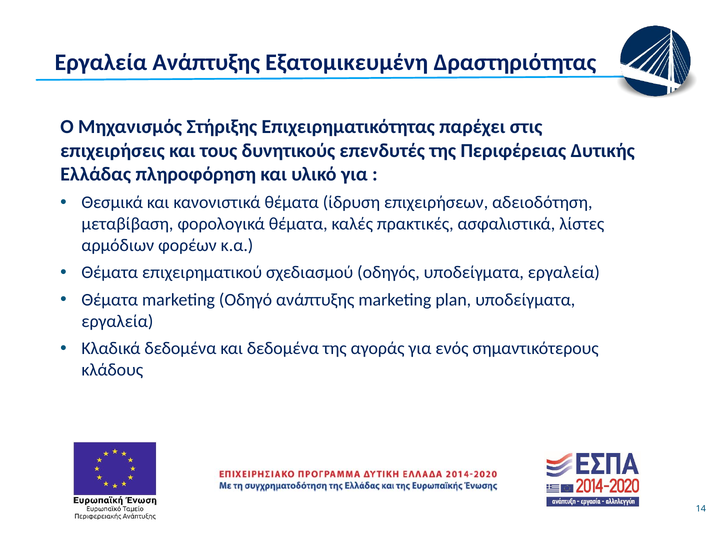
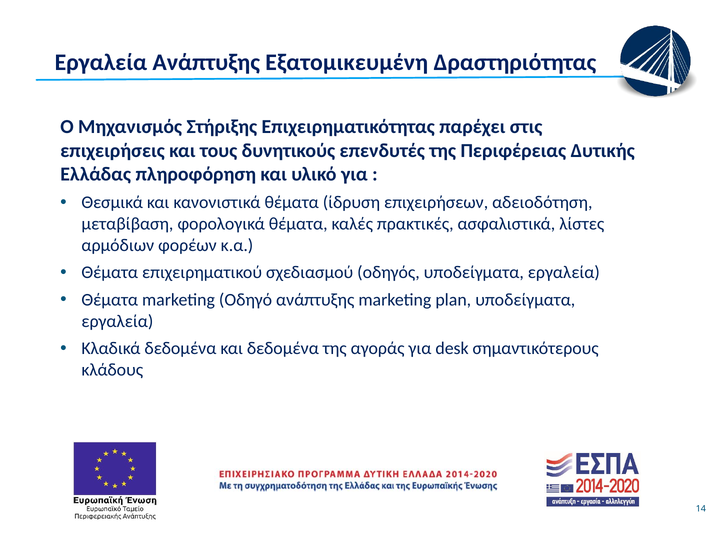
ενός: ενός -> desk
